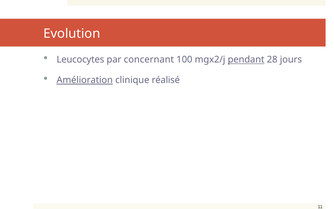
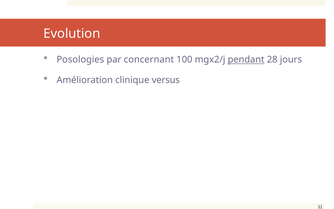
Leucocytes: Leucocytes -> Posologies
Amélioration underline: present -> none
réalisé: réalisé -> versus
